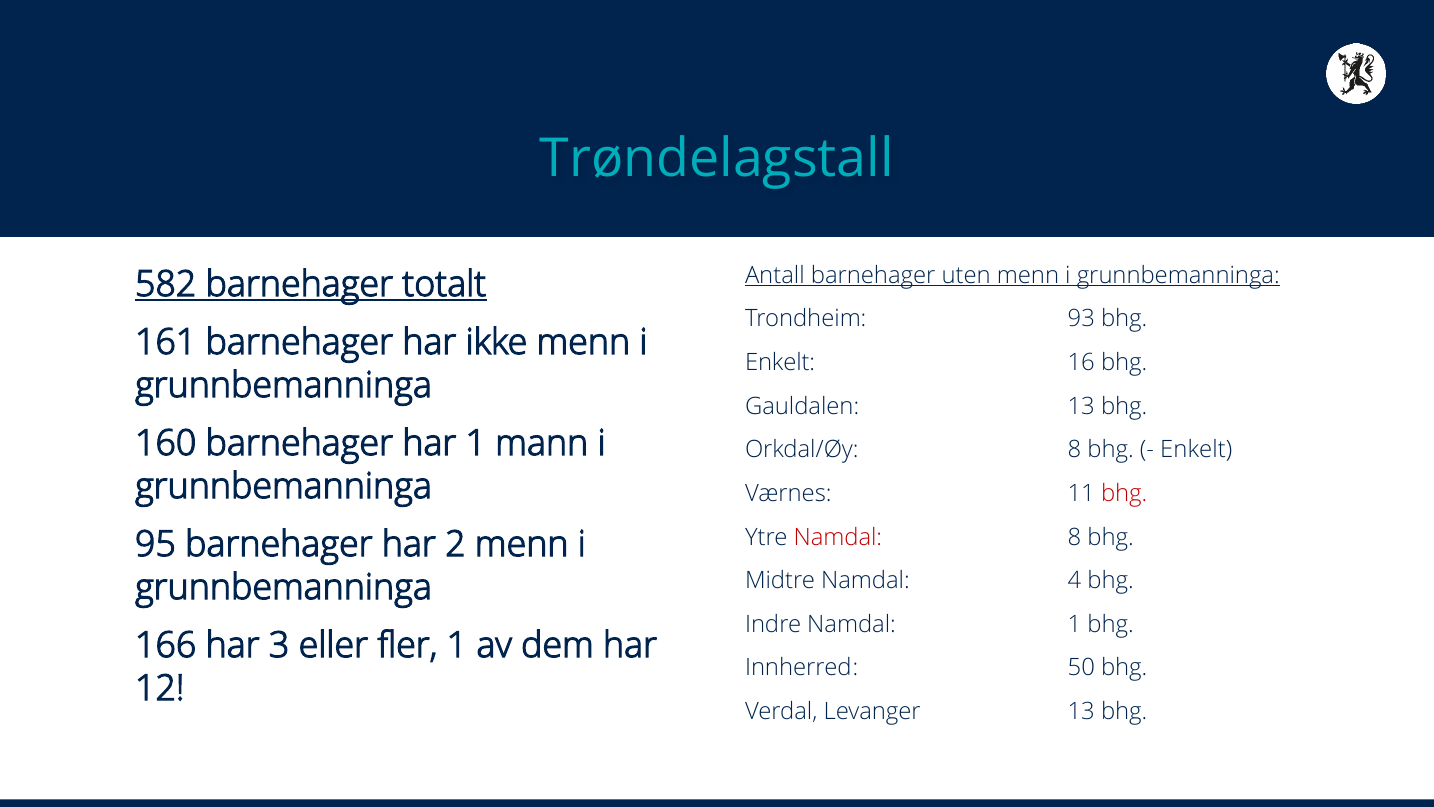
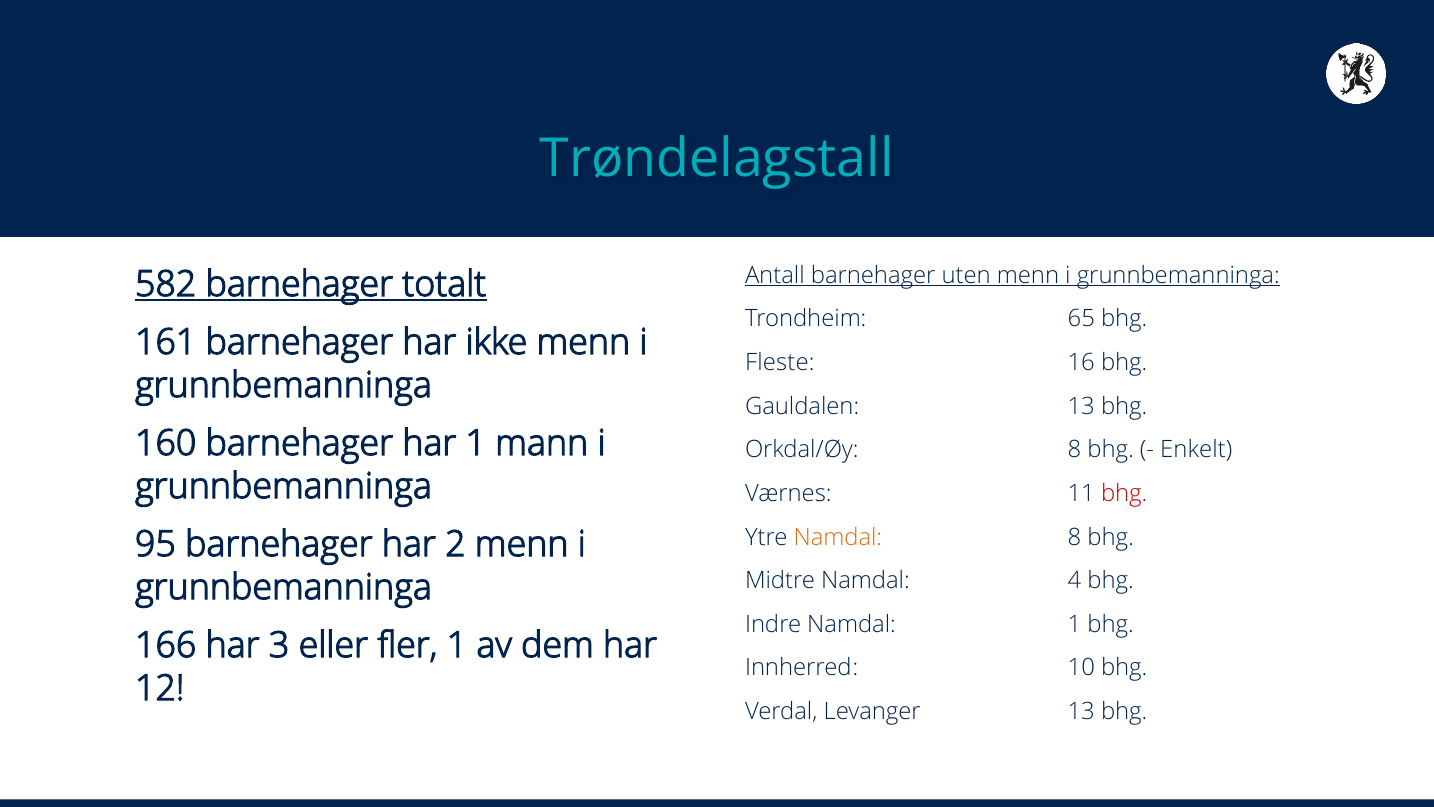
93: 93 -> 65
Enkelt at (780, 362): Enkelt -> Fleste
Namdal at (838, 537) colour: red -> orange
50: 50 -> 10
